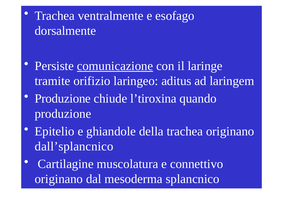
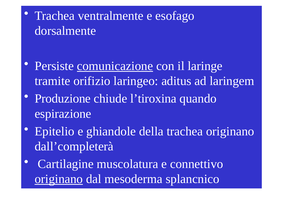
produzione at (63, 114): produzione -> espirazione
dall’splancnico: dall’splancnico -> dall’completerà
originano at (59, 179) underline: none -> present
